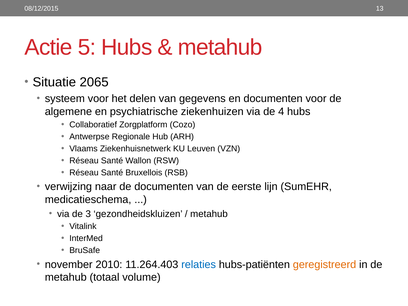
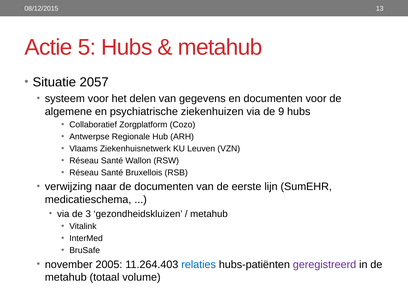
2065: 2065 -> 2057
4: 4 -> 9
2010: 2010 -> 2005
geregistreerd colour: orange -> purple
